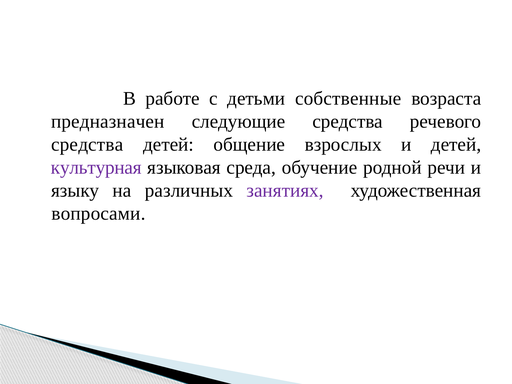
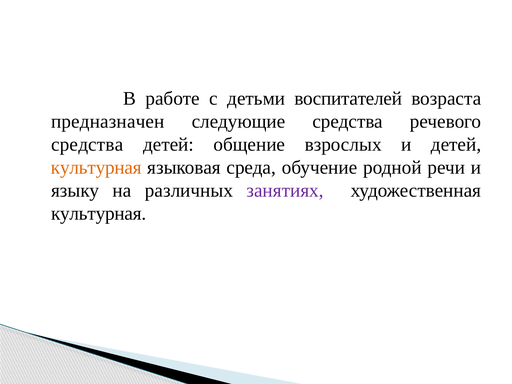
собственные: собственные -> воспитателей
культурная at (96, 168) colour: purple -> orange
вопросами at (99, 214): вопросами -> культурная
